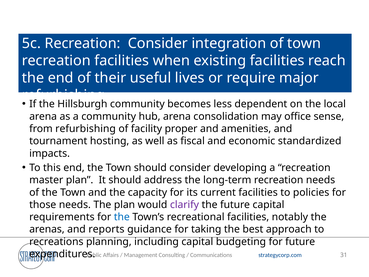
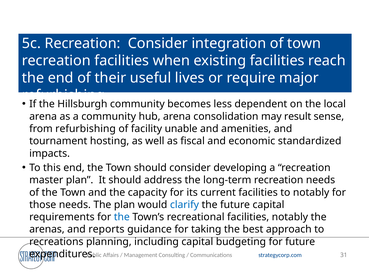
office: office -> result
proper: proper -> unable
to policies: policies -> notably
clarify colour: purple -> blue
